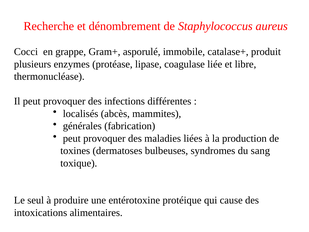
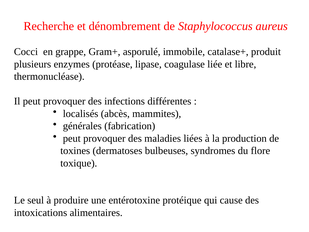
sang: sang -> flore
